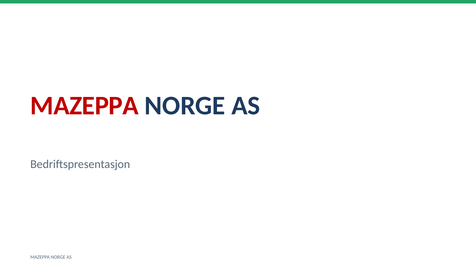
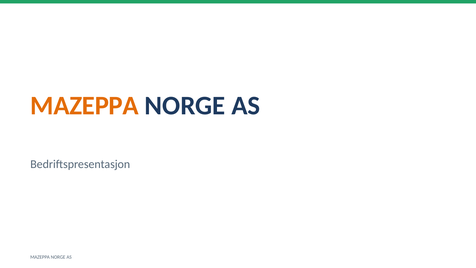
MAZEPPA at (85, 106) colour: red -> orange
